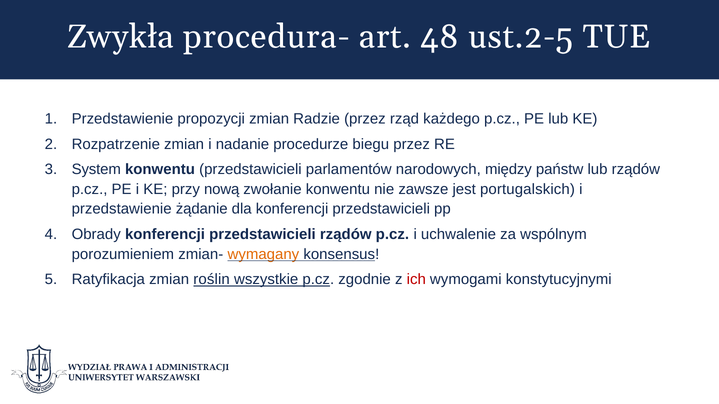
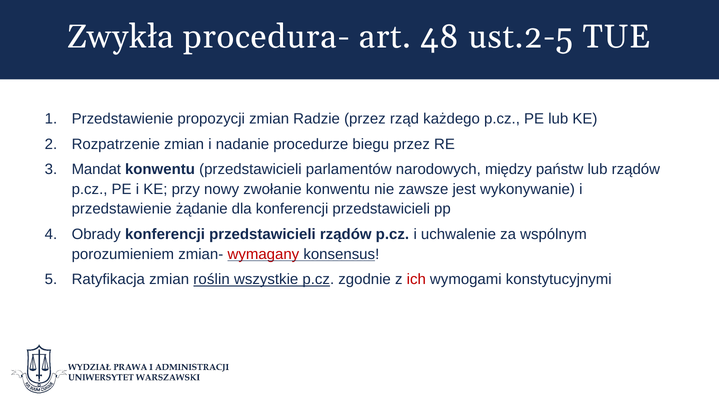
System: System -> Mandat
nową: nową -> nowy
portugalskich: portugalskich -> wykonywanie
wymagany colour: orange -> red
